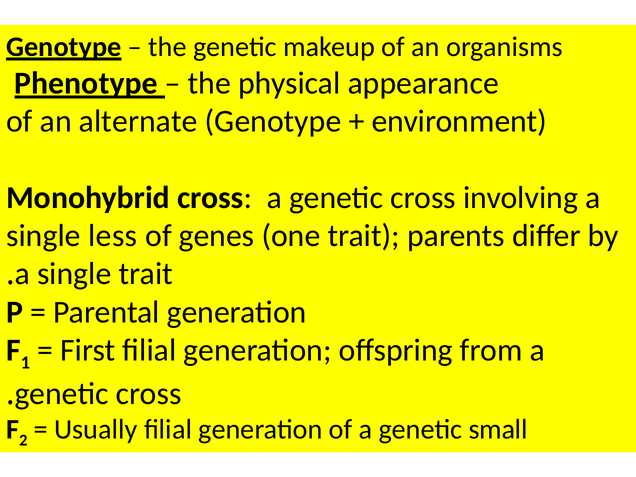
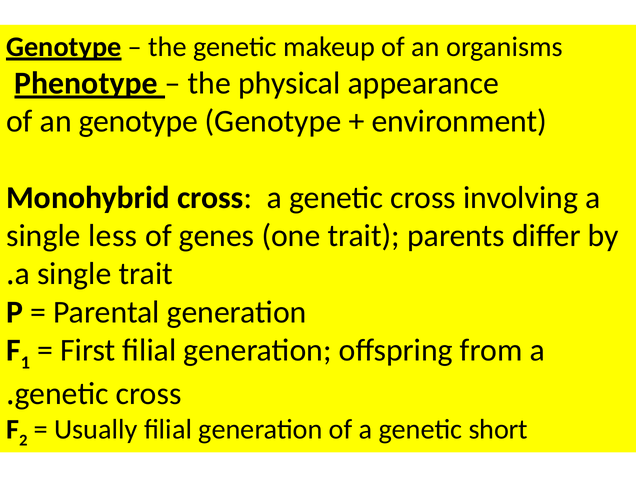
an alternate: alternate -> genotype
small: small -> short
